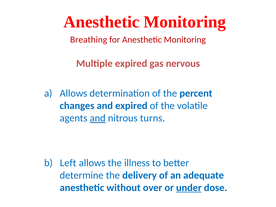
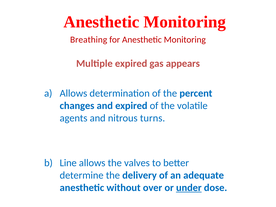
nervous: nervous -> appears
and at (98, 118) underline: present -> none
Left: Left -> Line
illness: illness -> valves
